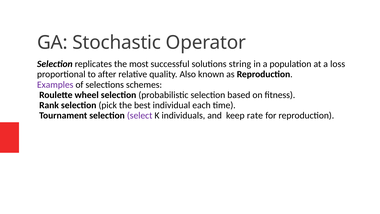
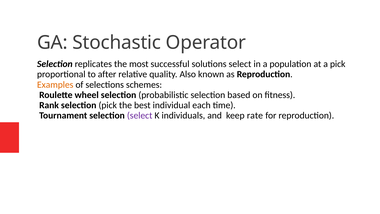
solutions string: string -> select
a loss: loss -> pick
Examples colour: purple -> orange
